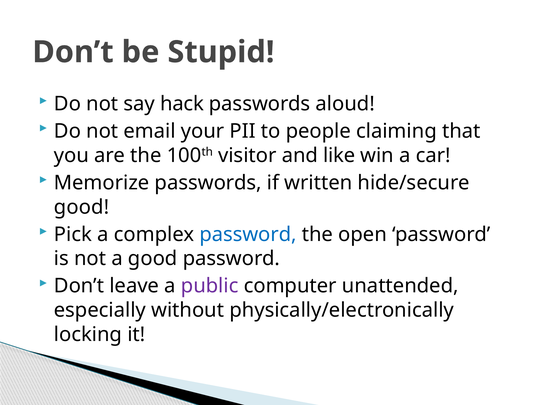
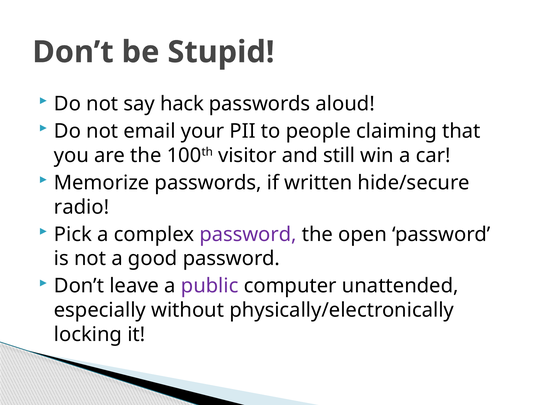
like: like -> still
good at (82, 207): good -> radio
password at (248, 234) colour: blue -> purple
